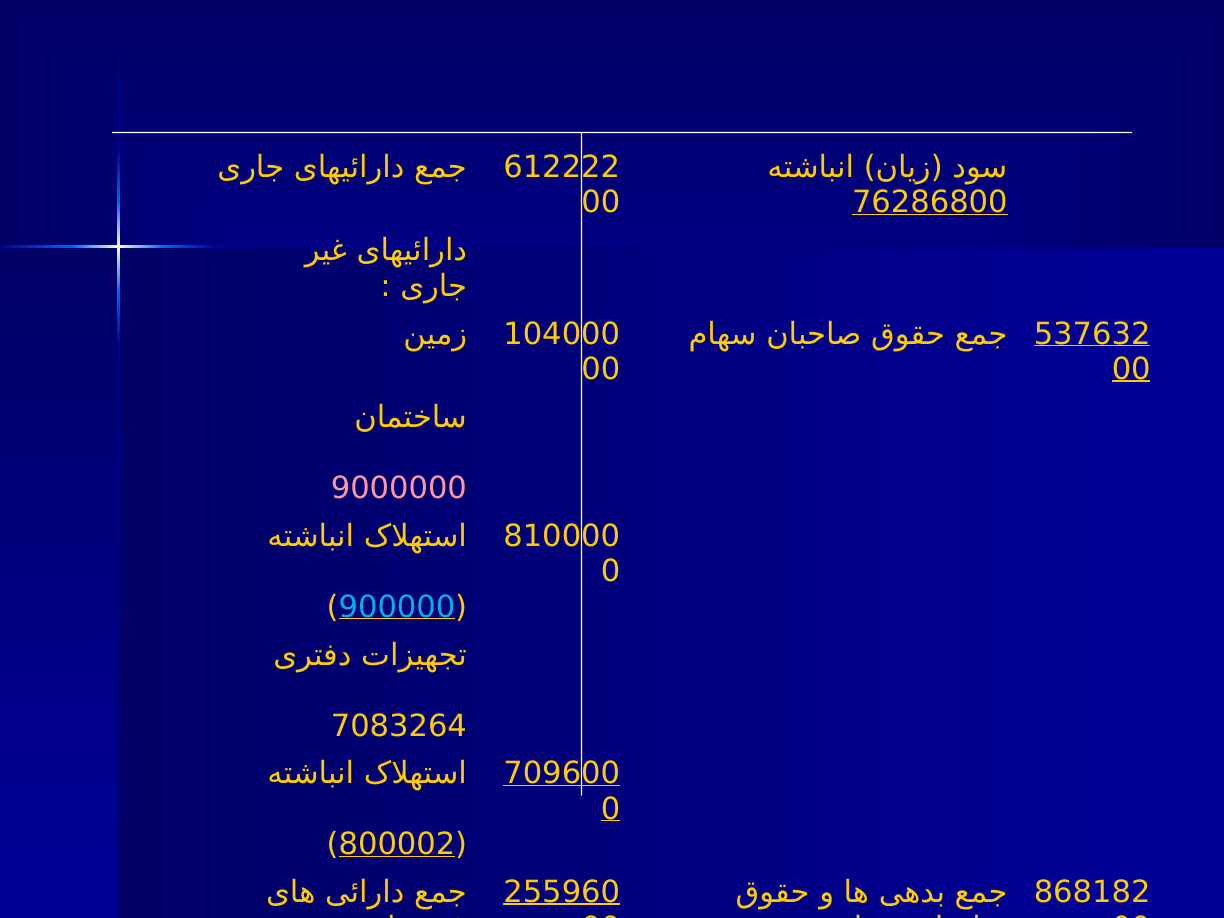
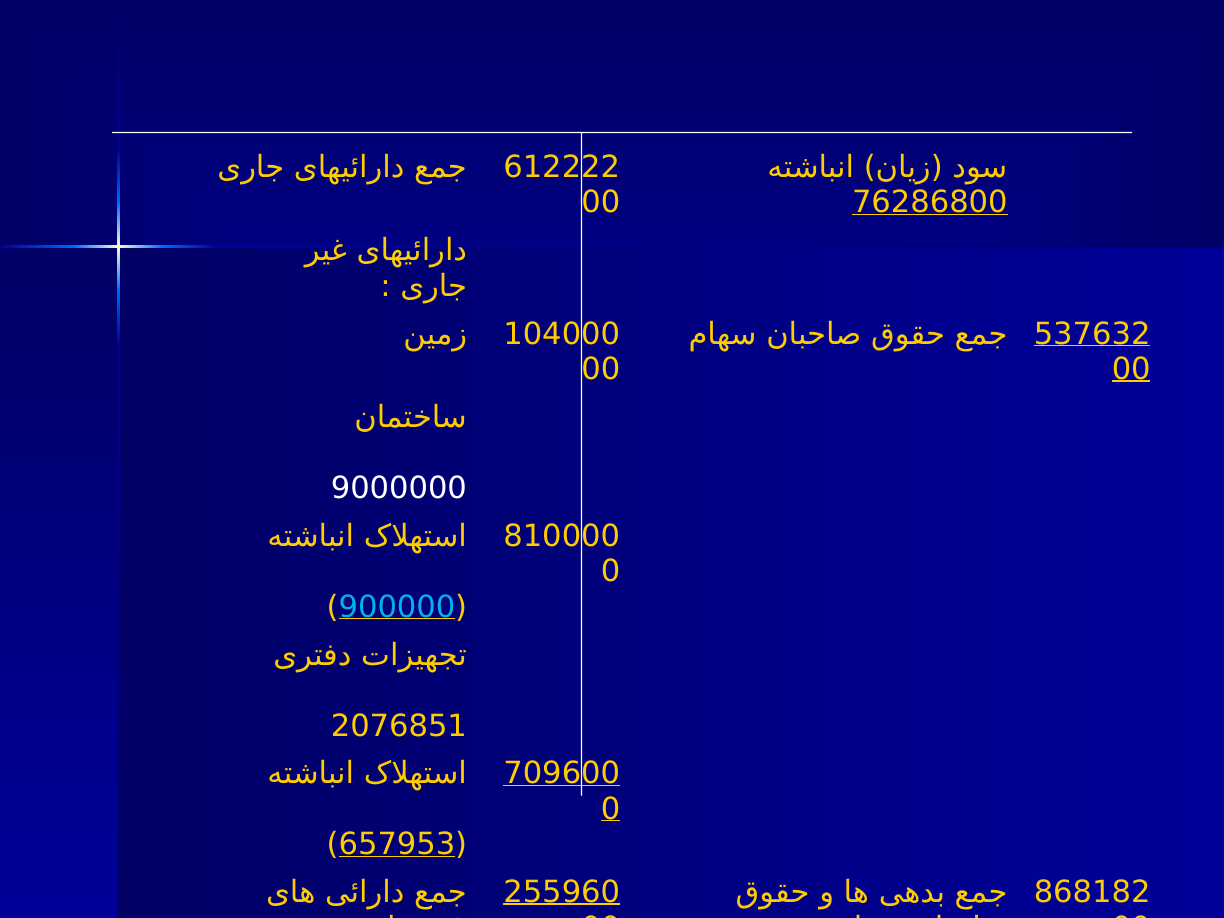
9000000 colour: pink -> white
7083264: 7083264 -> 2076851
800002: 800002 -> 657953
